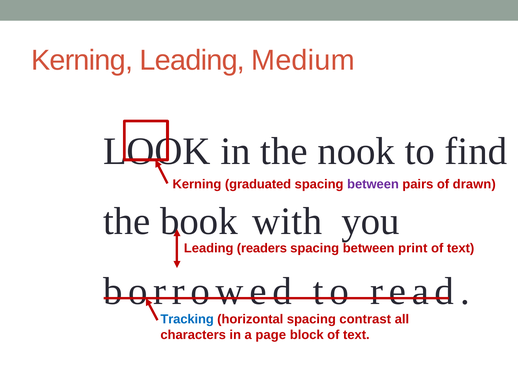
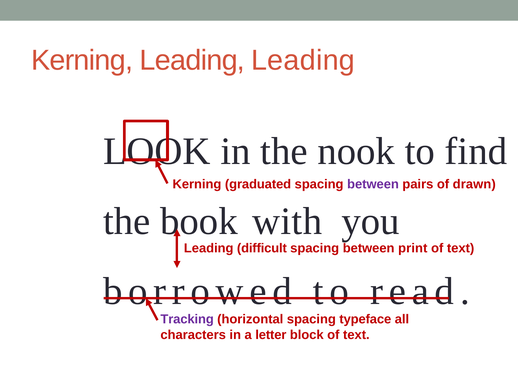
Leading Medium: Medium -> Leading
readers: readers -> difficult
Tracking colour: blue -> purple
contrast: contrast -> typeface
page: page -> letter
